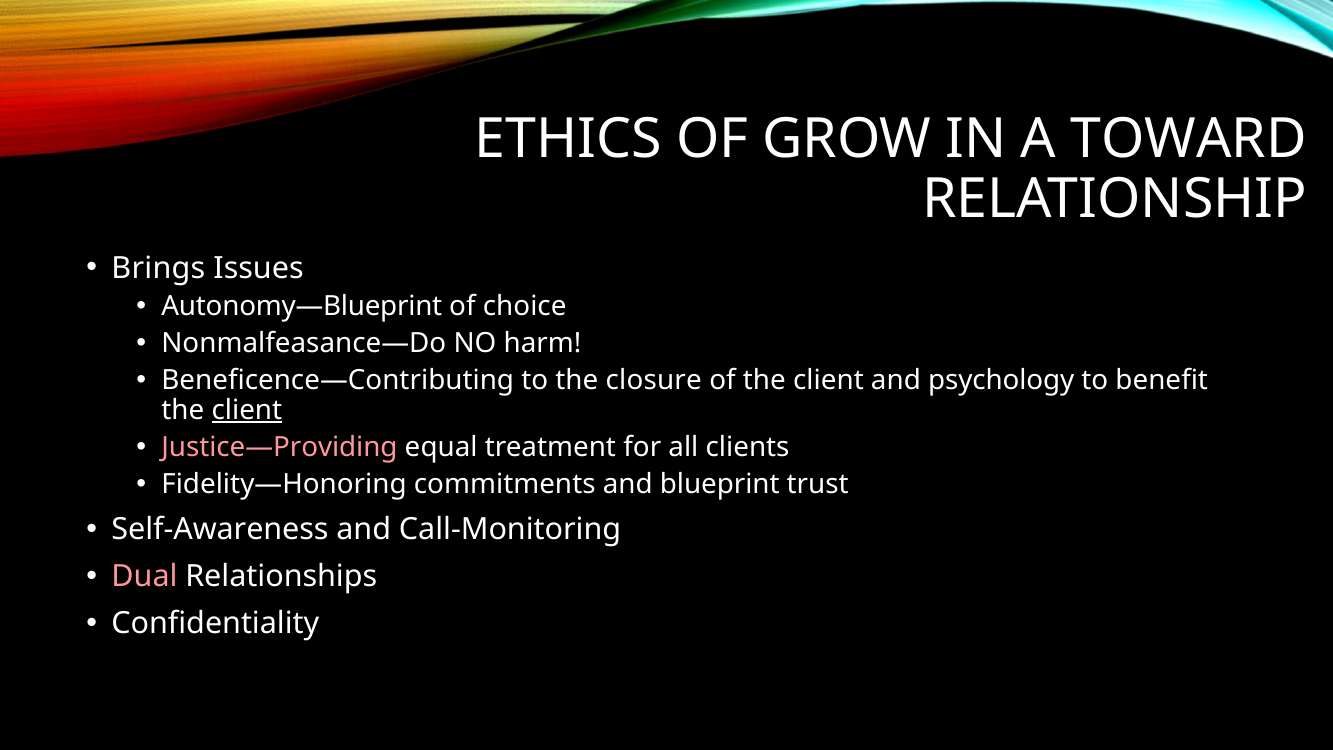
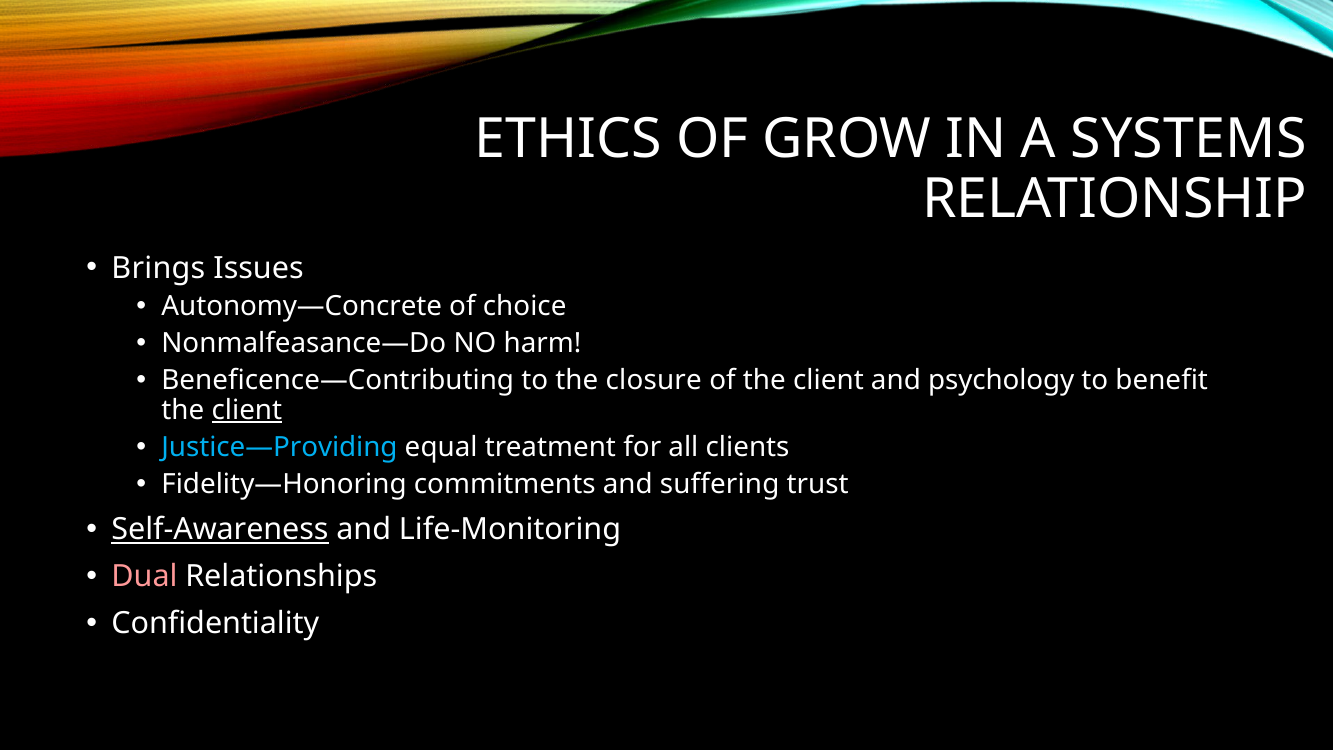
TOWARD: TOWARD -> SYSTEMS
Autonomy—Blueprint: Autonomy—Blueprint -> Autonomy—Concrete
Justice—Providing colour: pink -> light blue
blueprint: blueprint -> suffering
Self-Awareness underline: none -> present
Call-Monitoring: Call-Monitoring -> Life-Monitoring
